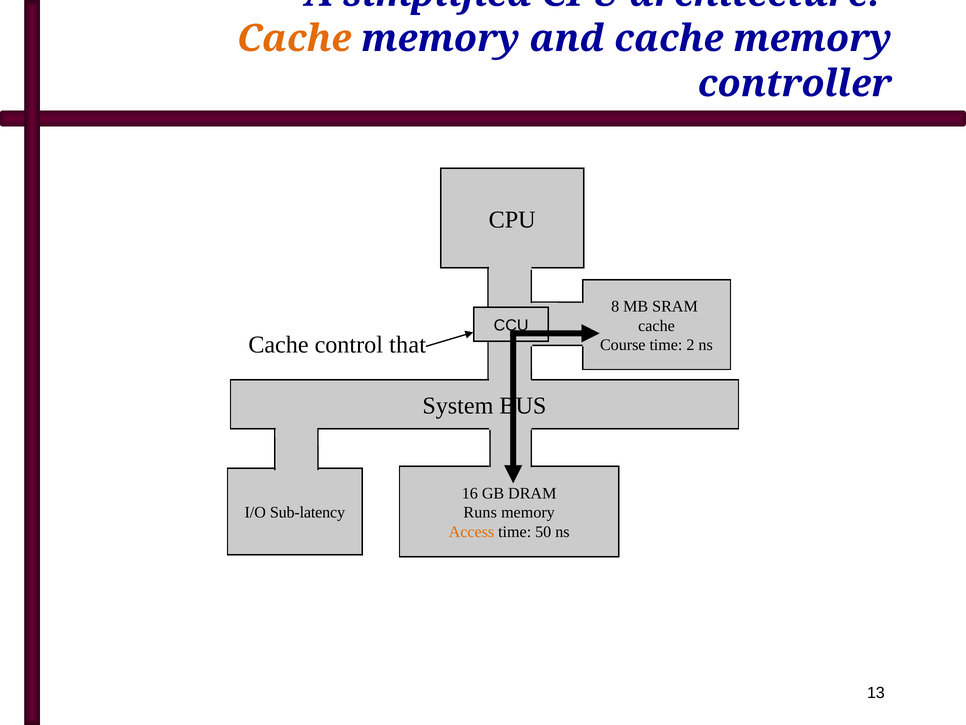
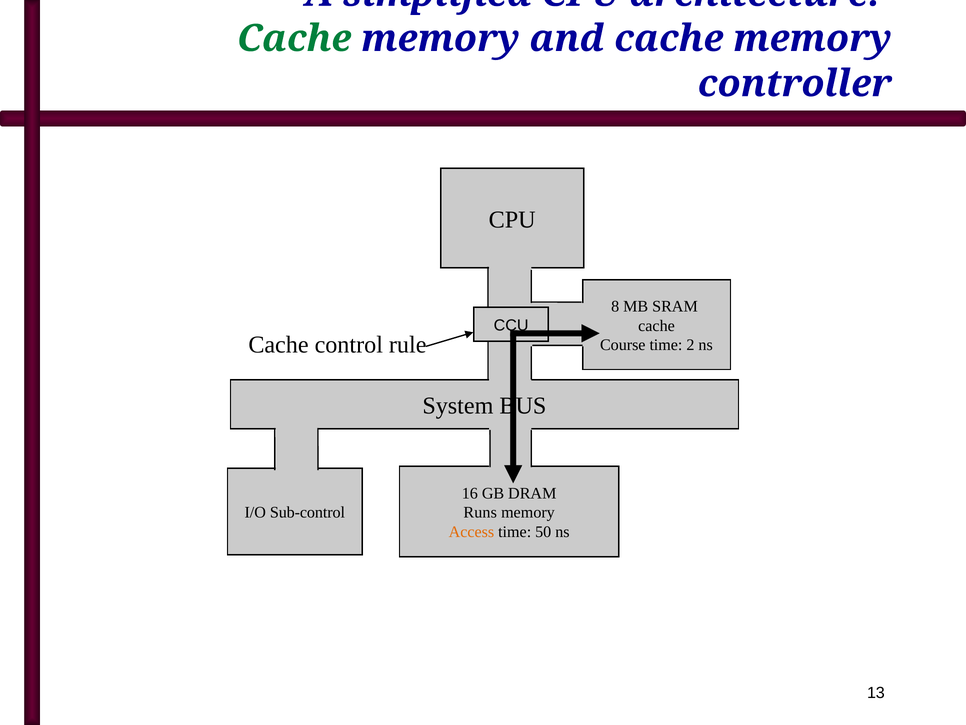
Cache at (294, 39) colour: orange -> green
that: that -> rule
Sub-latency: Sub-latency -> Sub-control
